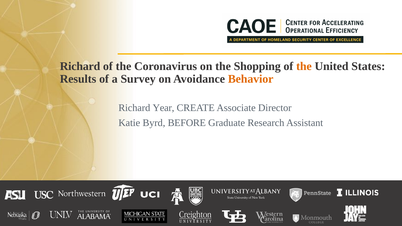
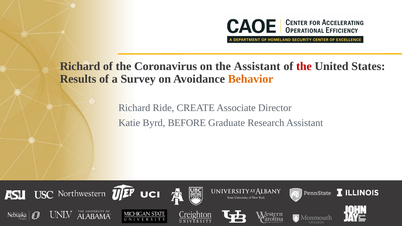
the Shopping: Shopping -> Assistant
the at (304, 66) colour: orange -> red
Year: Year -> Ride
